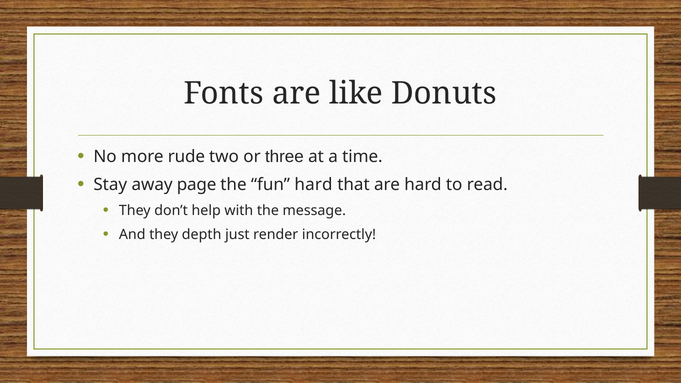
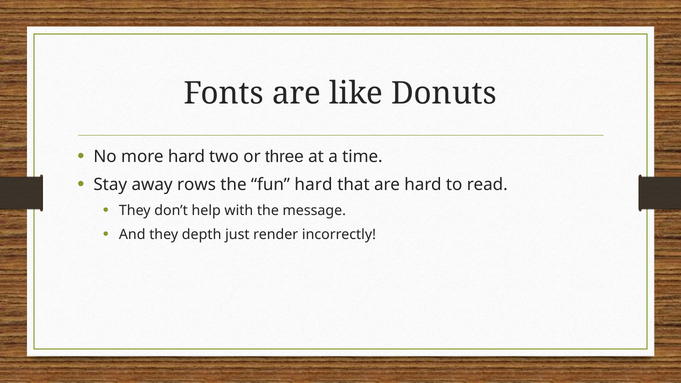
more rude: rude -> hard
page: page -> rows
